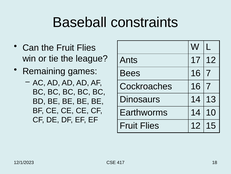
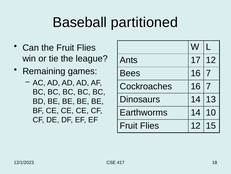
constraints: constraints -> partitioned
